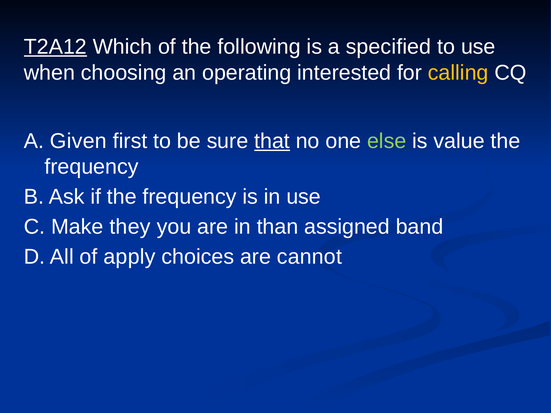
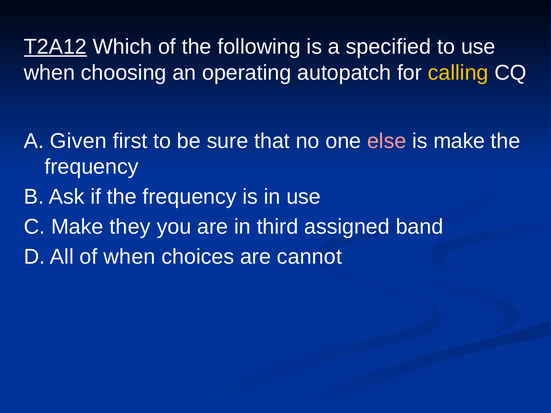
interested: interested -> autopatch
that underline: present -> none
else colour: light green -> pink
is value: value -> make
than: than -> third
of apply: apply -> when
